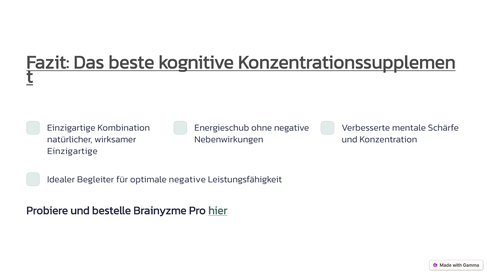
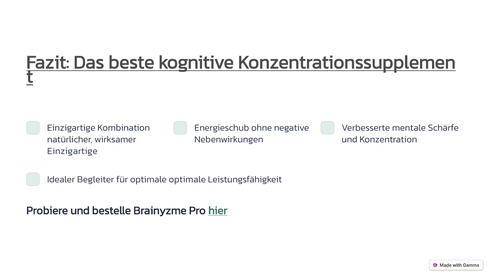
optimale negative: negative -> optimale
